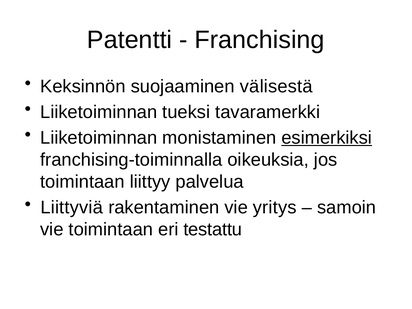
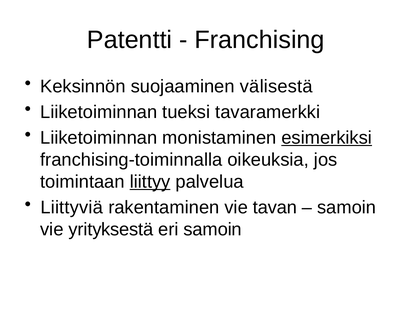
liittyy underline: none -> present
yritys: yritys -> tavan
vie toimintaan: toimintaan -> yrityksestä
eri testattu: testattu -> samoin
